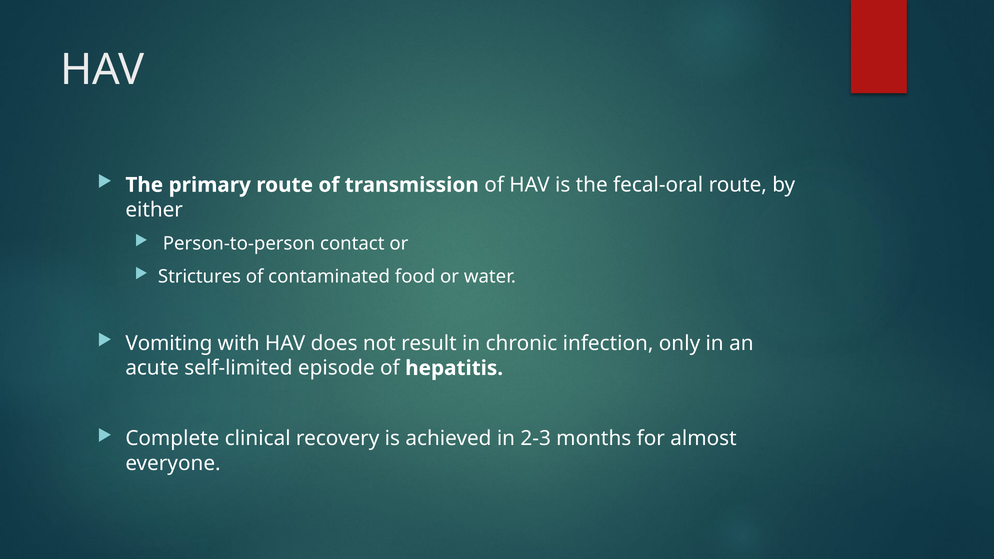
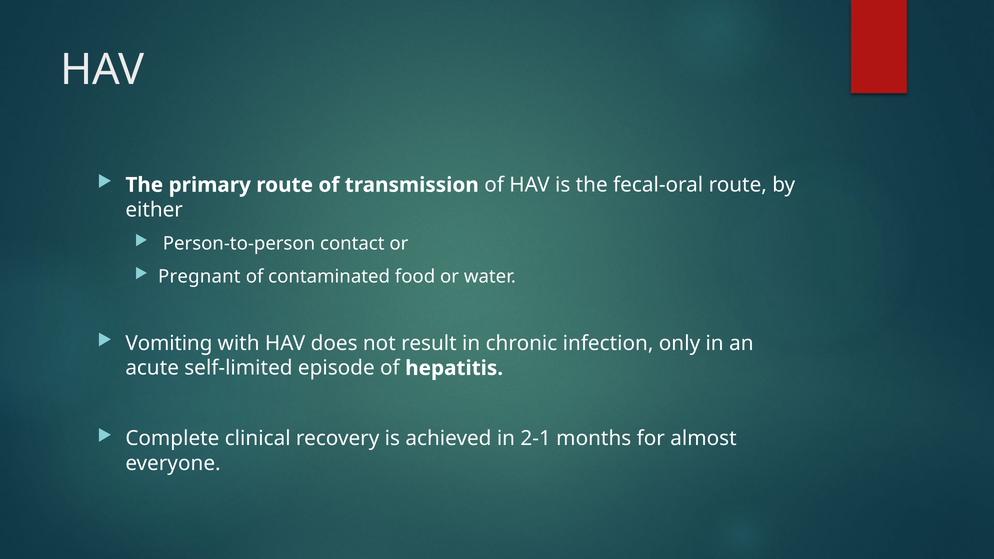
Strictures: Strictures -> Pregnant
2-3: 2-3 -> 2-1
